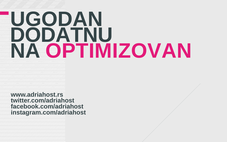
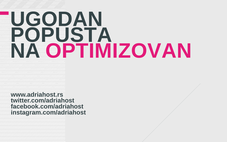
DODATNU: DODATNU -> POPUSTA
